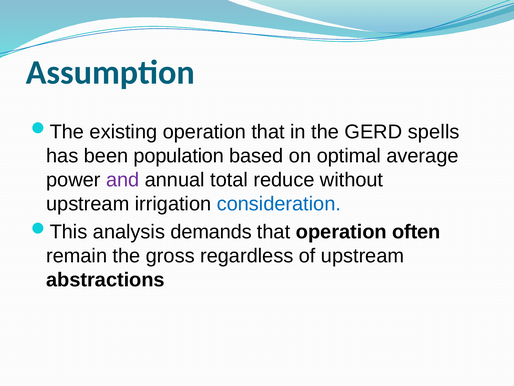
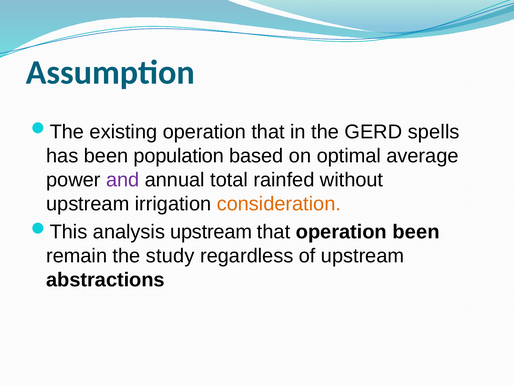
reduce: reduce -> rainfed
consideration colour: blue -> orange
analysis demands: demands -> upstream
operation often: often -> been
gross: gross -> study
